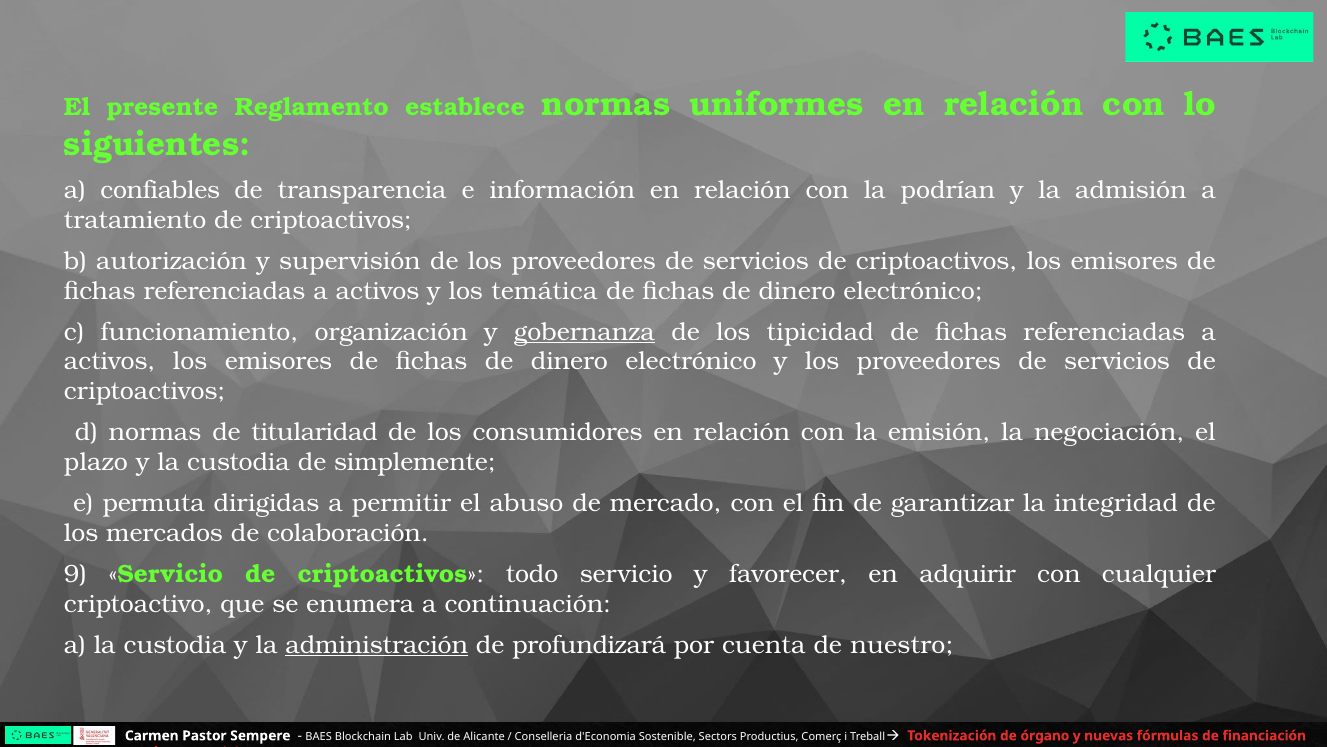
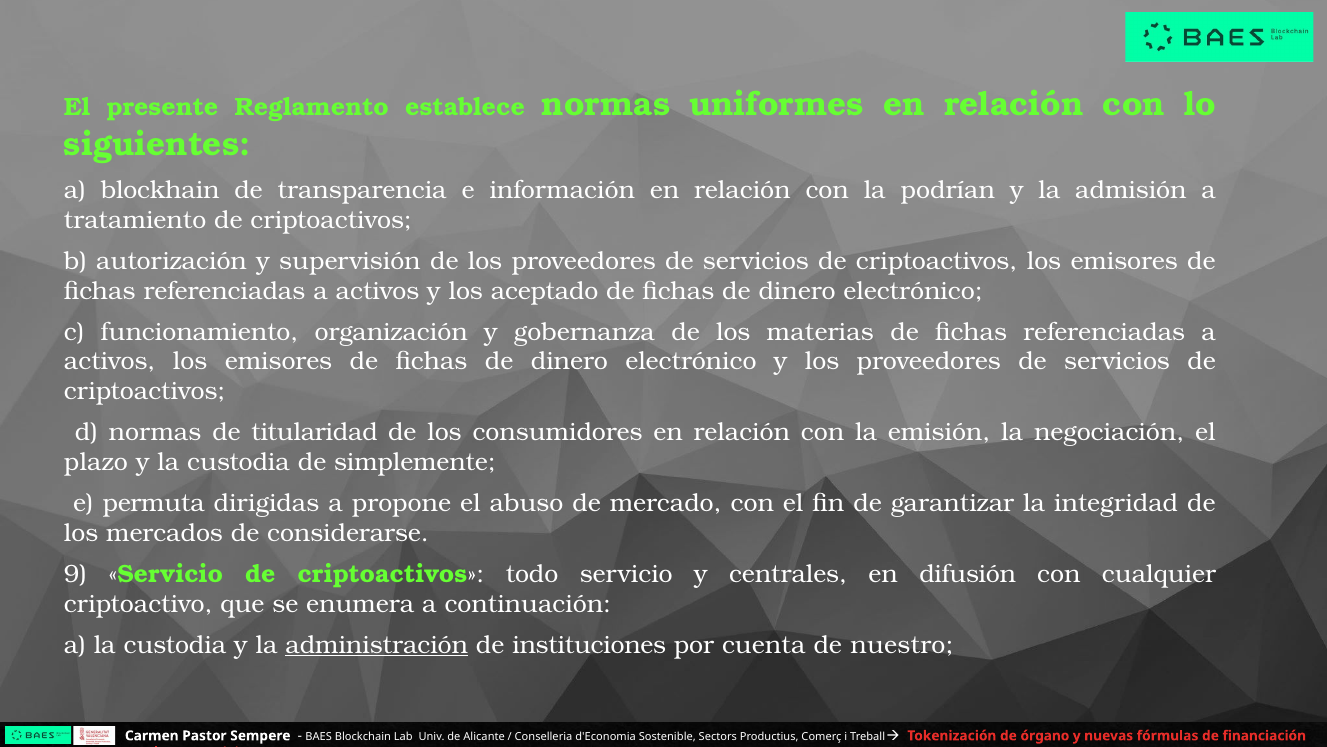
confiables: confiables -> blockhain
temática: temática -> aceptado
gobernanza underline: present -> none
tipicidad: tipicidad -> materias
permitir: permitir -> propone
colaboración: colaboración -> considerarse
favorecer: favorecer -> centrales
adquirir: adquirir -> difusión
profundizará: profundizará -> instituciones
